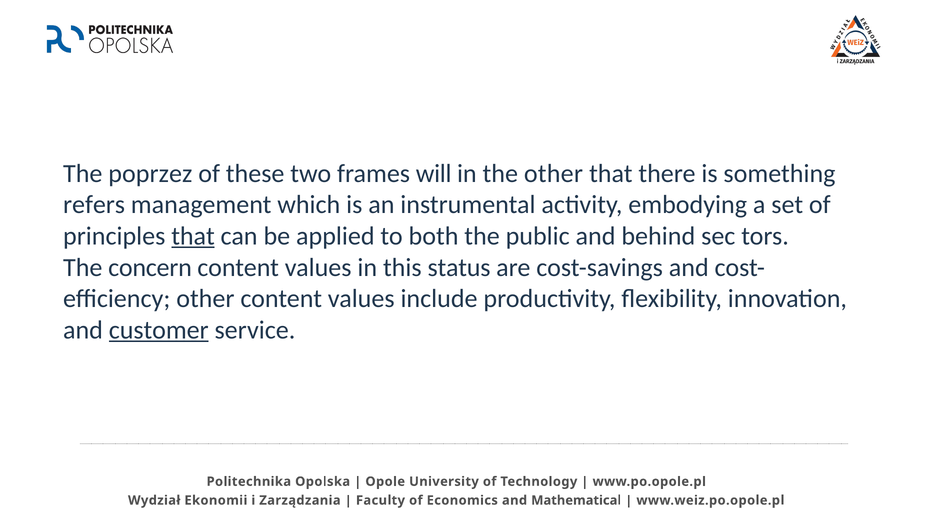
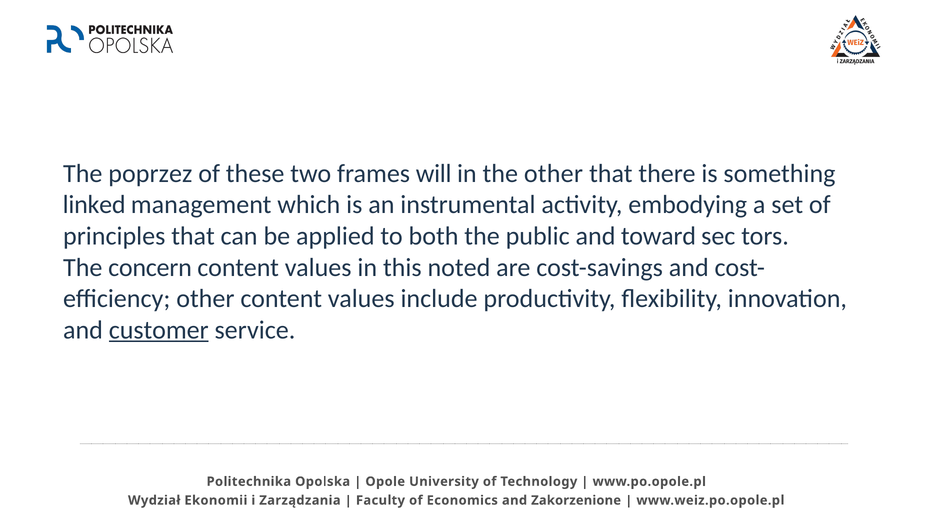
refers: refers -> linked
that at (193, 236) underline: present -> none
behind: behind -> toward
status: status -> noted
Mathematical: Mathematical -> Zakorzenione
